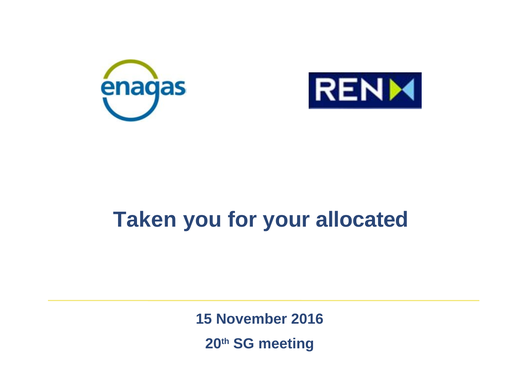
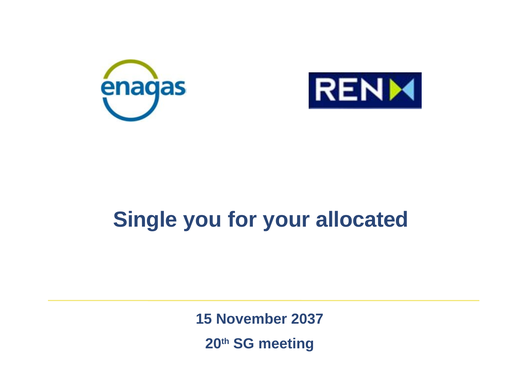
Taken: Taken -> Single
2016: 2016 -> 2037
